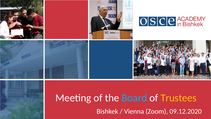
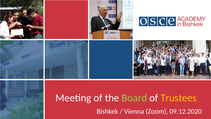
Board colour: light blue -> light green
